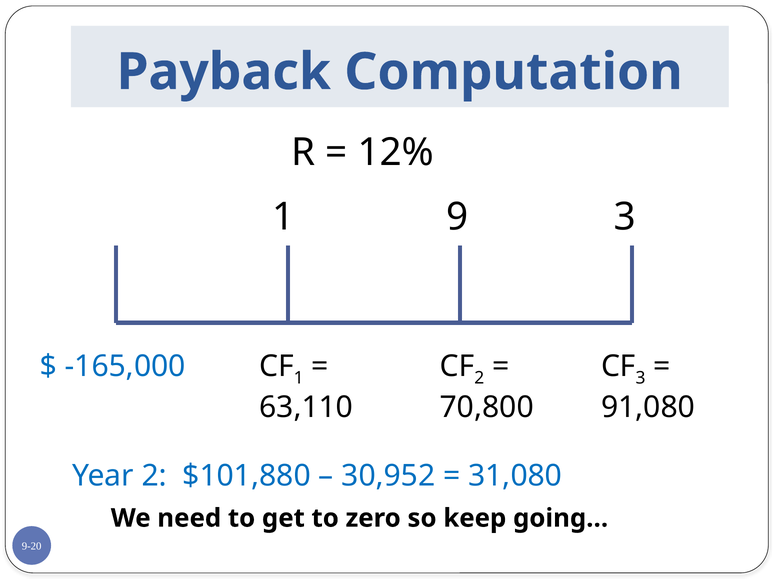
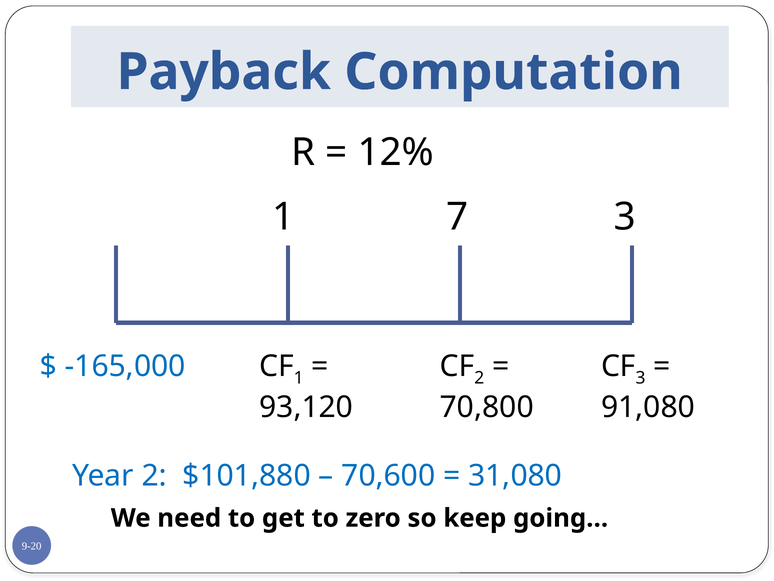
9: 9 -> 7
63,110: 63,110 -> 93,120
30,952: 30,952 -> 70,600
